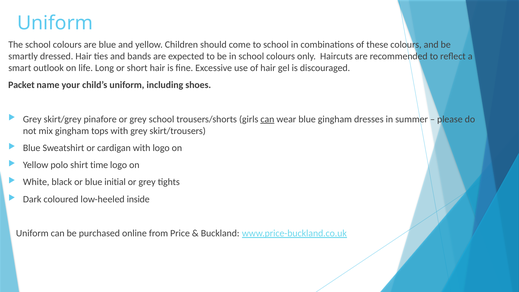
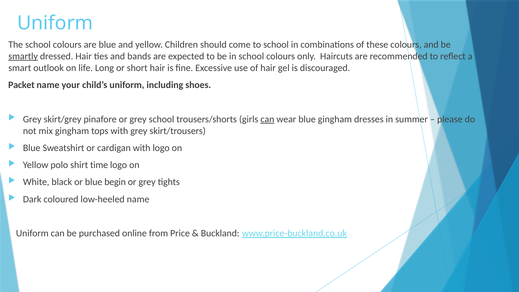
smartly underline: none -> present
initial: initial -> begin
low-heeled inside: inside -> name
